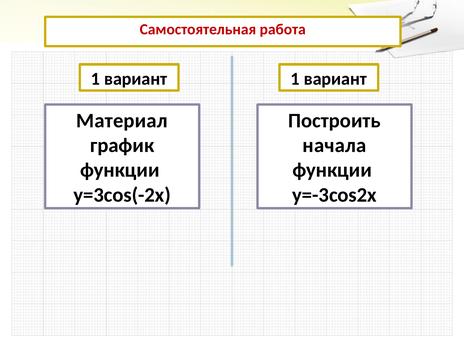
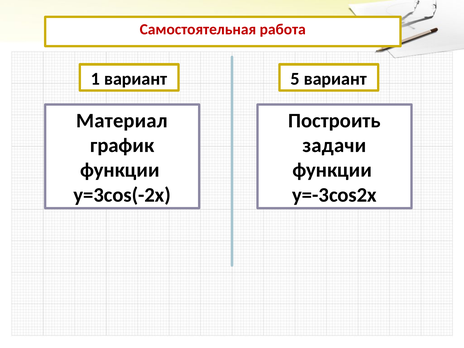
вариант 1: 1 -> 5
начала: начала -> задачи
